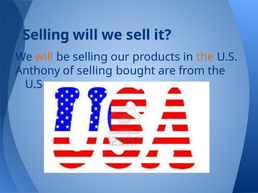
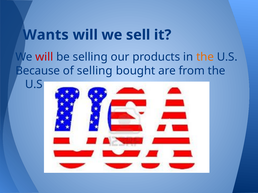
Selling at (46, 35): Selling -> Wants
will at (44, 57) colour: orange -> red
Anthony: Anthony -> Because
